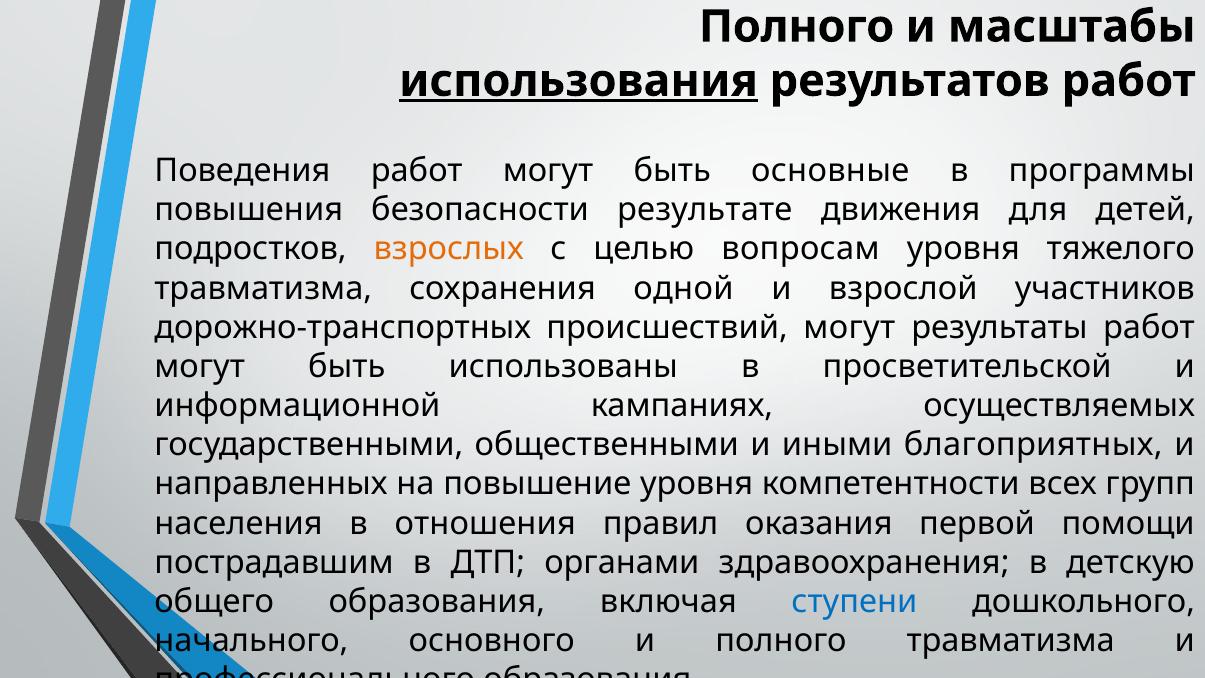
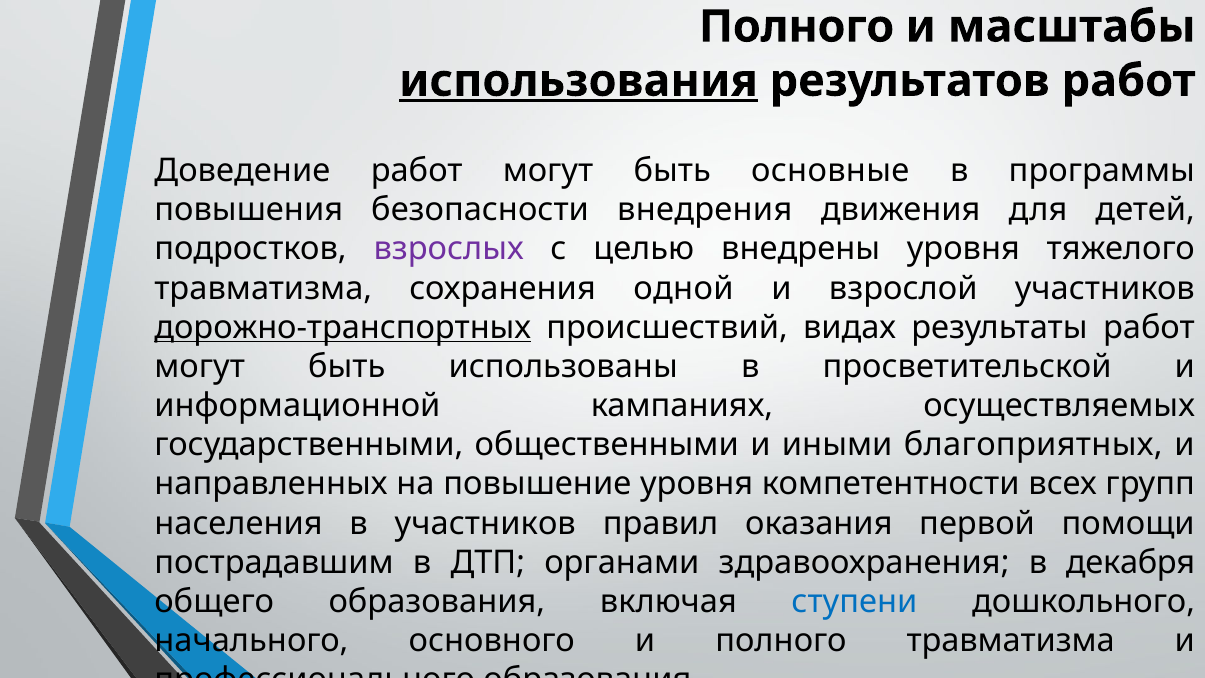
Поведения: Поведения -> Доведение
результате: результате -> внедрения
взрослых colour: orange -> purple
вопросам: вопросам -> внедрены
дорожно-транспортных underline: none -> present
происшествий могут: могут -> видах
в отношения: отношения -> участников
детскую: детскую -> декабря
